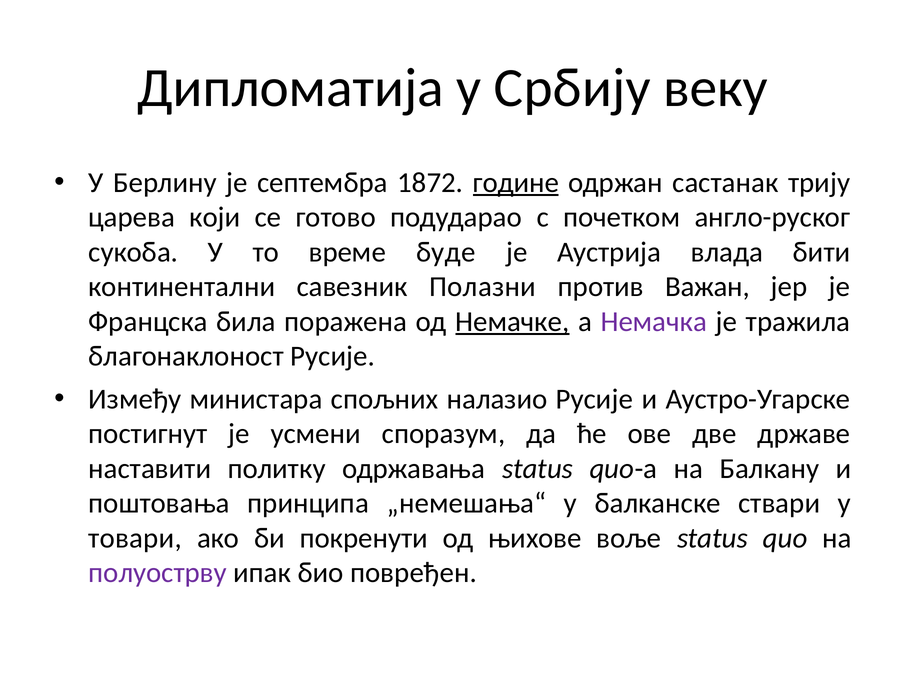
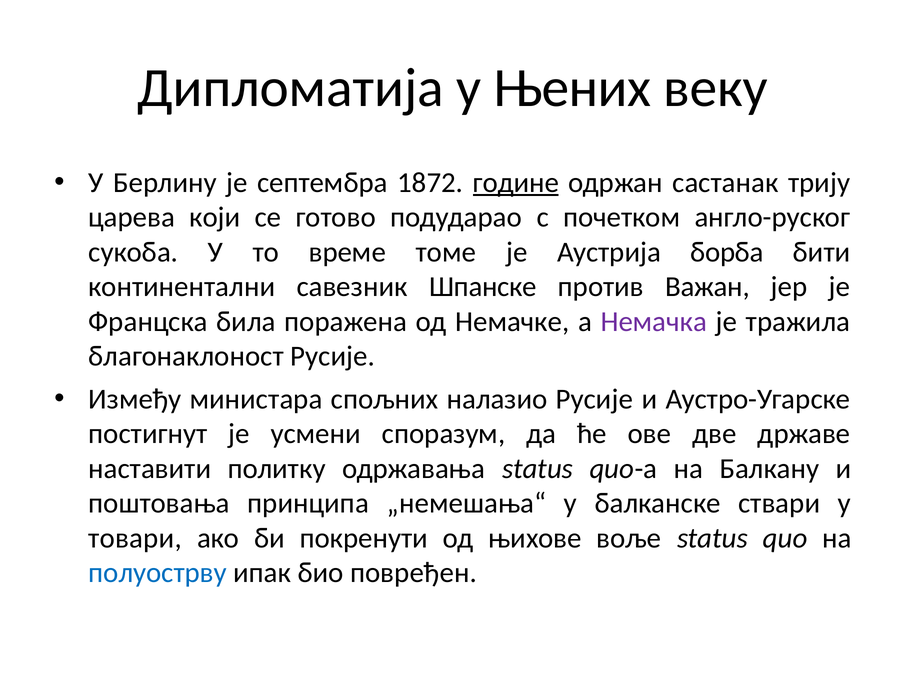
Србију: Србију -> Њених
буде: буде -> томе
влада: влада -> борба
Полазни: Полазни -> Шпанске
Немачке underline: present -> none
полуострву colour: purple -> blue
